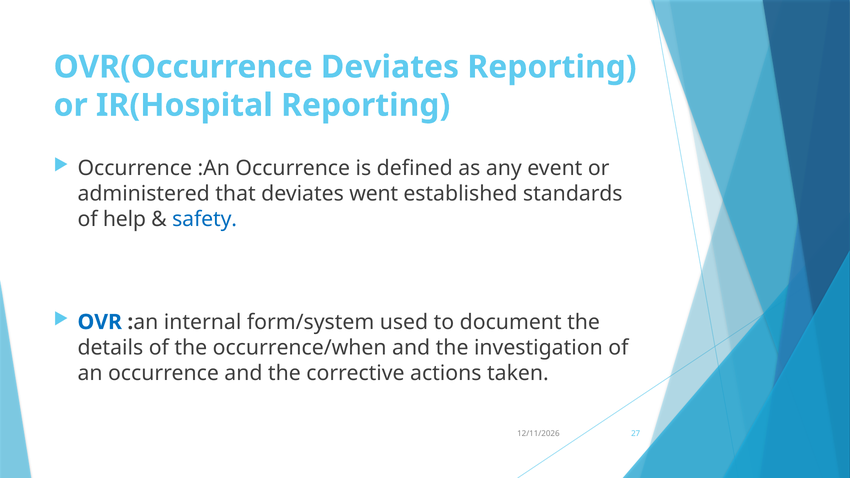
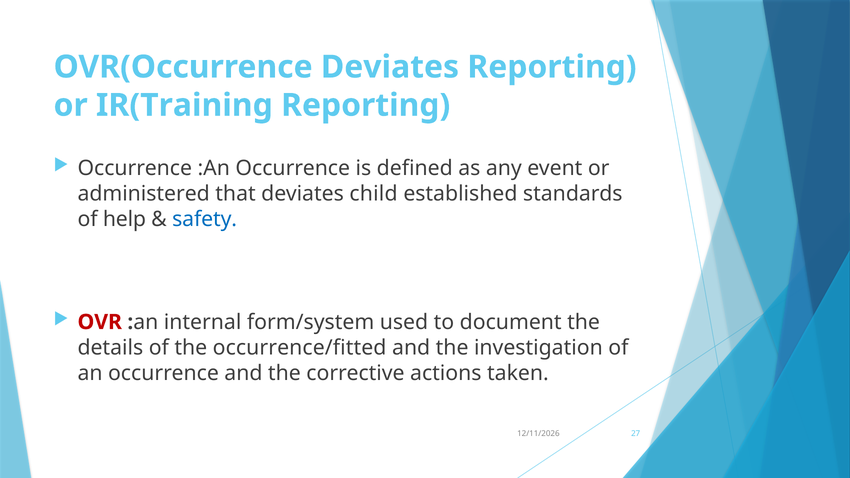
IR(Hospital: IR(Hospital -> IR(Training
went: went -> child
OVR colour: blue -> red
occurrence/when: occurrence/when -> occurrence/fitted
